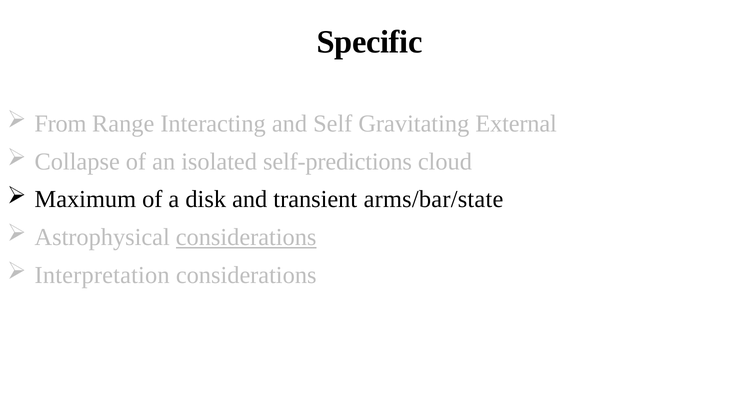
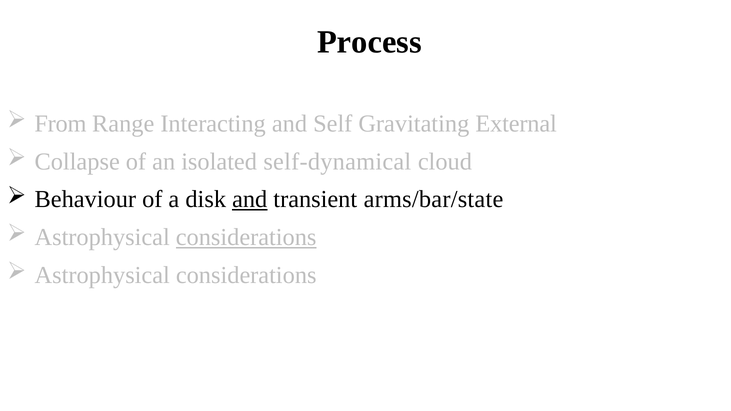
Specific: Specific -> Process
self-predictions: self-predictions -> self-dynamical
Maximum: Maximum -> Behaviour
and at (250, 200) underline: none -> present
Interpretation at (102, 276): Interpretation -> Astrophysical
